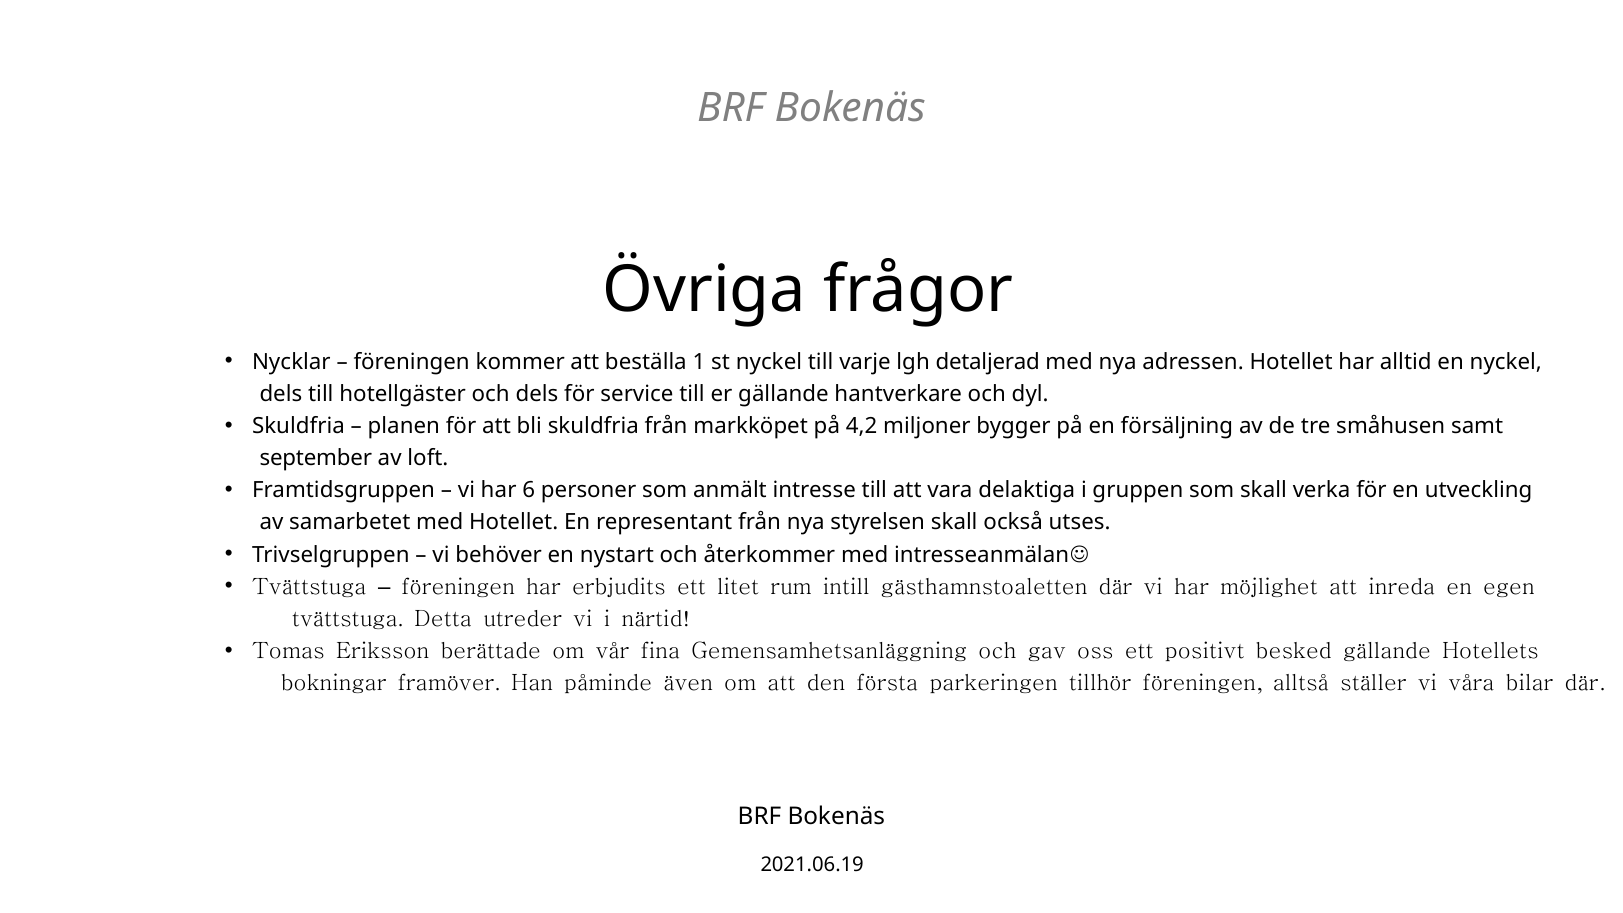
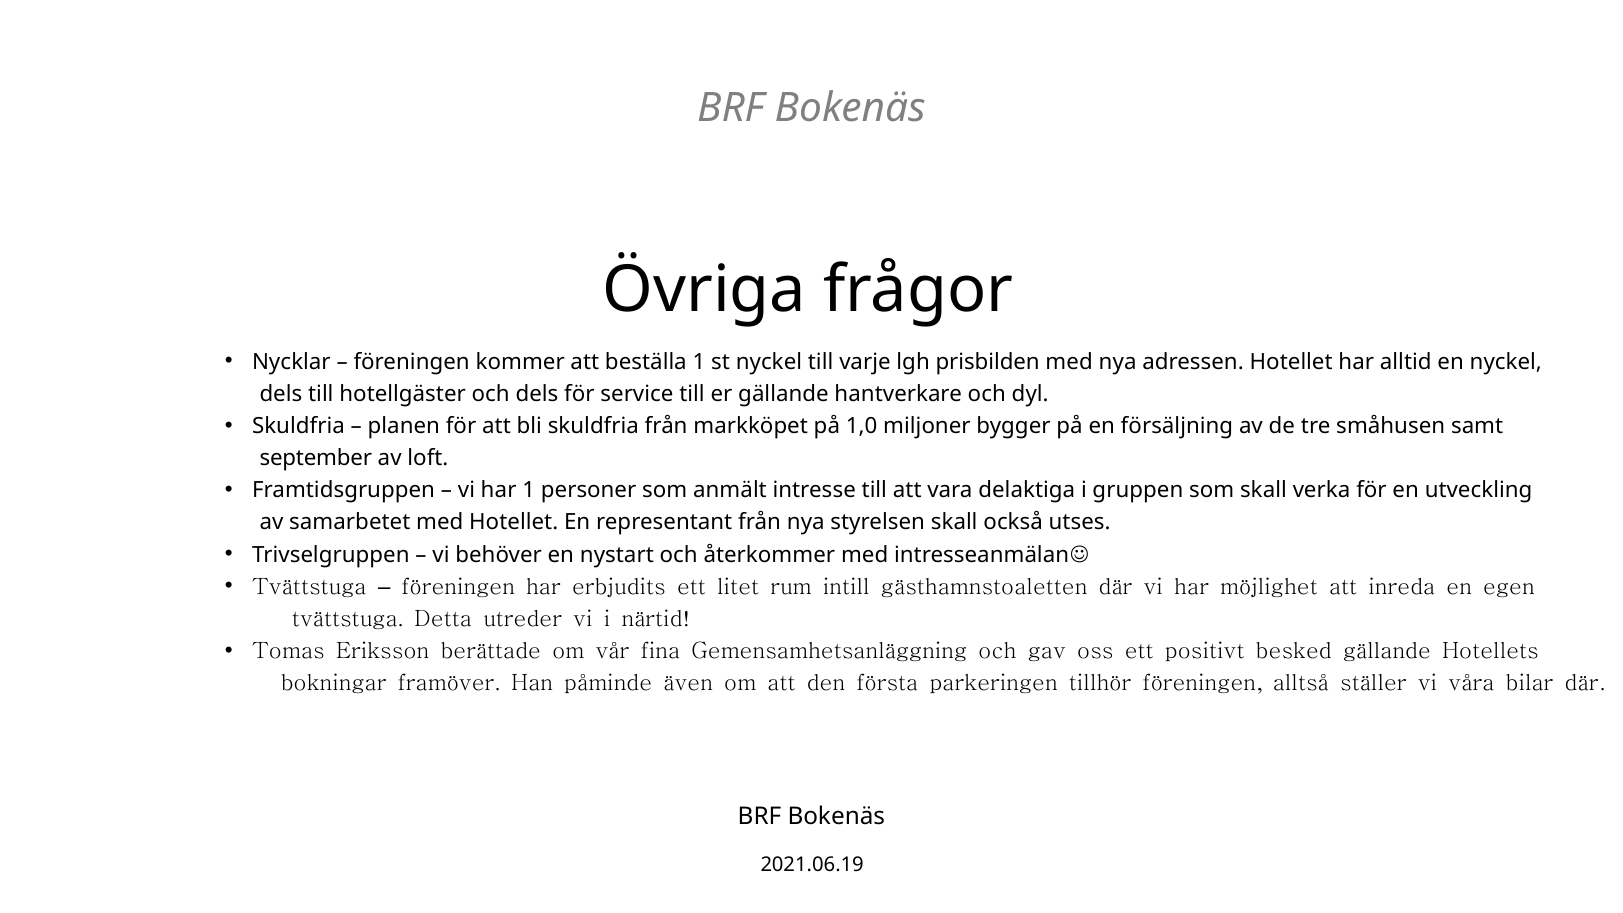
detaljerad: detaljerad -> prisbilden
4,2: 4,2 -> 1,0
har 6: 6 -> 1
